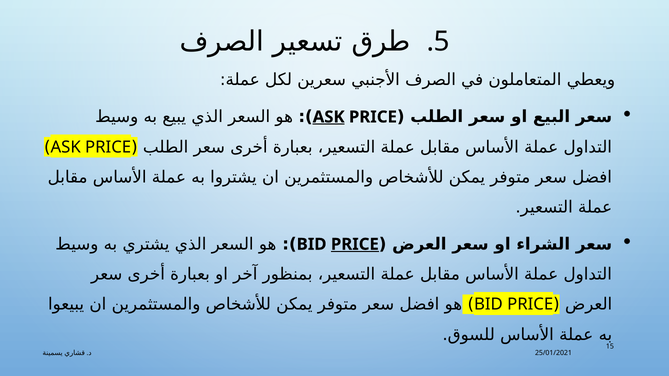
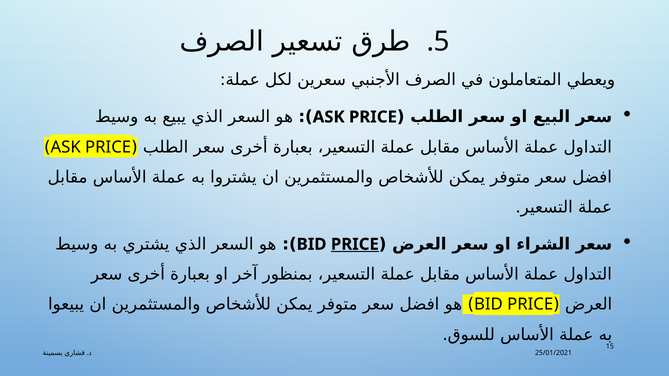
ASK at (329, 117) underline: present -> none
